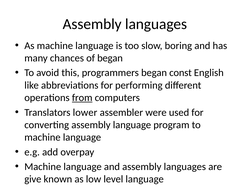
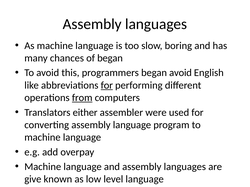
began const: const -> avoid
for at (107, 85) underline: none -> present
lower: lower -> either
